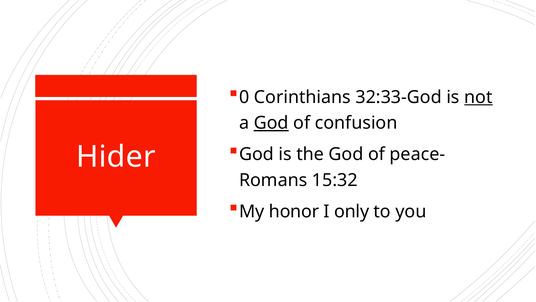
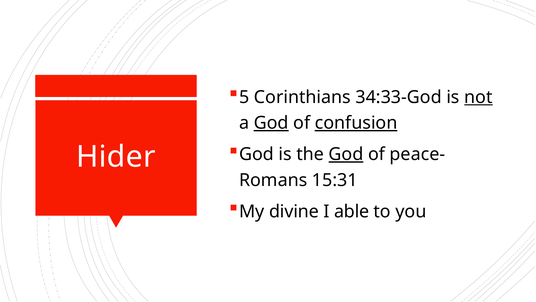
0: 0 -> 5
32:33-God: 32:33-God -> 34:33-God
confusion underline: none -> present
God at (346, 154) underline: none -> present
15:32: 15:32 -> 15:31
honor: honor -> divine
only: only -> able
